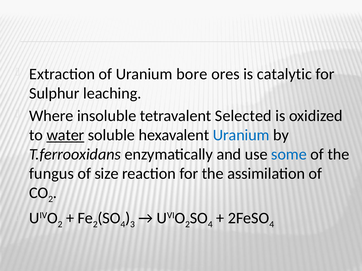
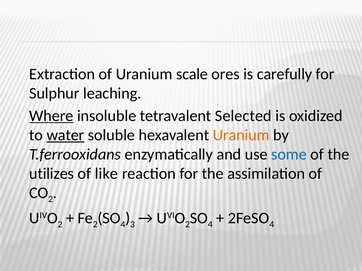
bore: bore -> scale
catalytic: catalytic -> carefully
Where underline: none -> present
Uranium at (241, 135) colour: blue -> orange
fungus: fungus -> utilizes
size: size -> like
